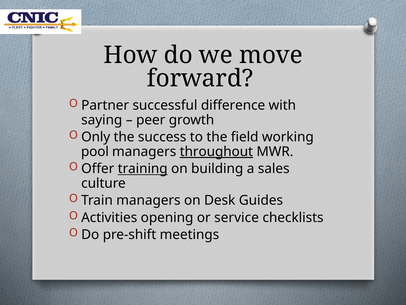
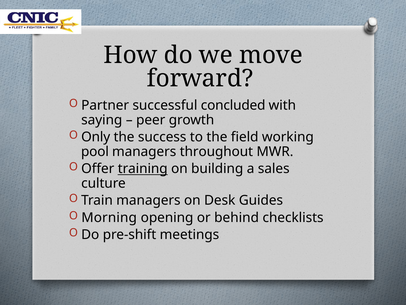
difference: difference -> concluded
throughout underline: present -> none
Activities: Activities -> Morning
service: service -> behind
